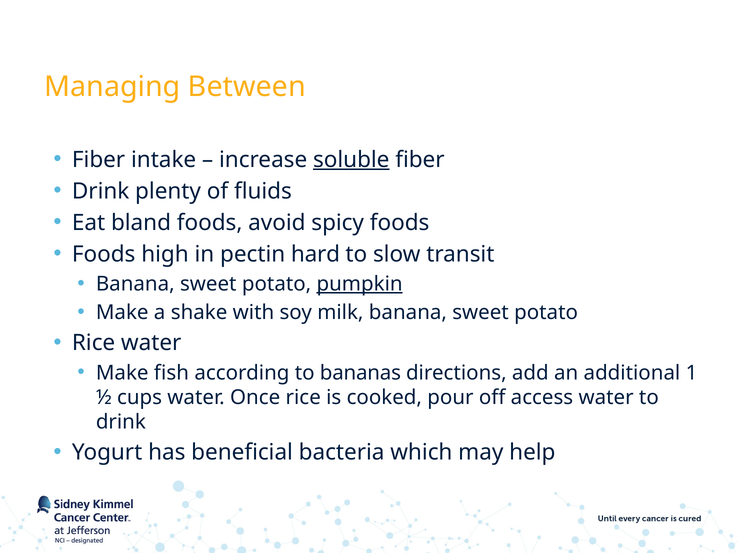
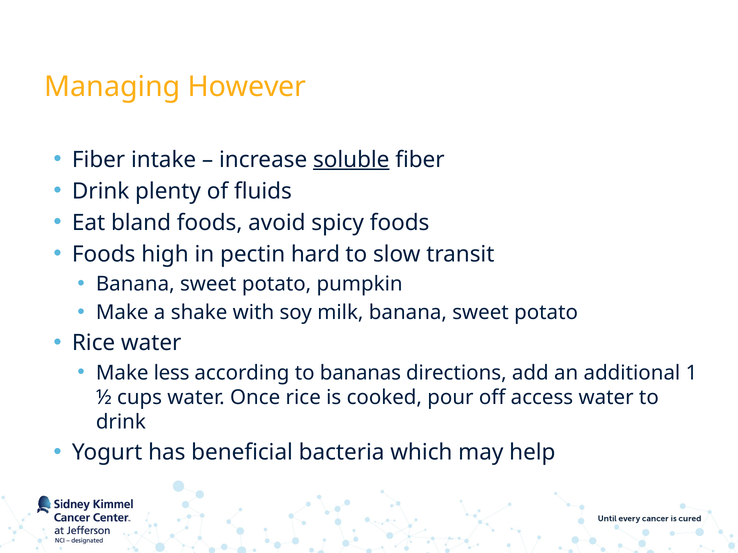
Between: Between -> However
pumpkin underline: present -> none
fish: fish -> less
